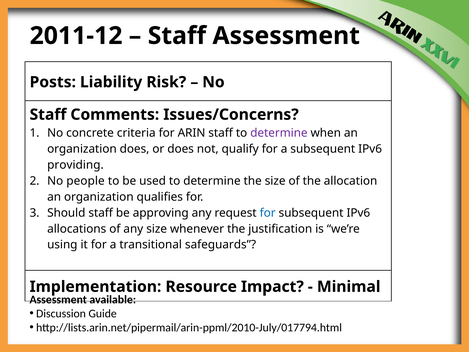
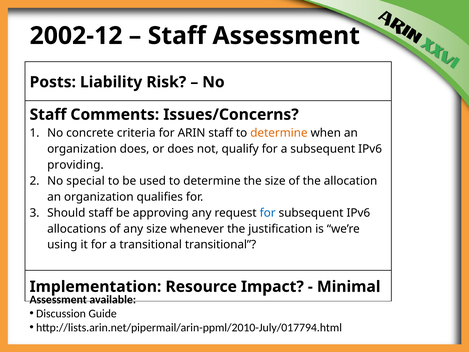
2011-12: 2011-12 -> 2002-12
determine at (279, 133) colour: purple -> orange
people: people -> special
transitional safeguards: safeguards -> transitional
